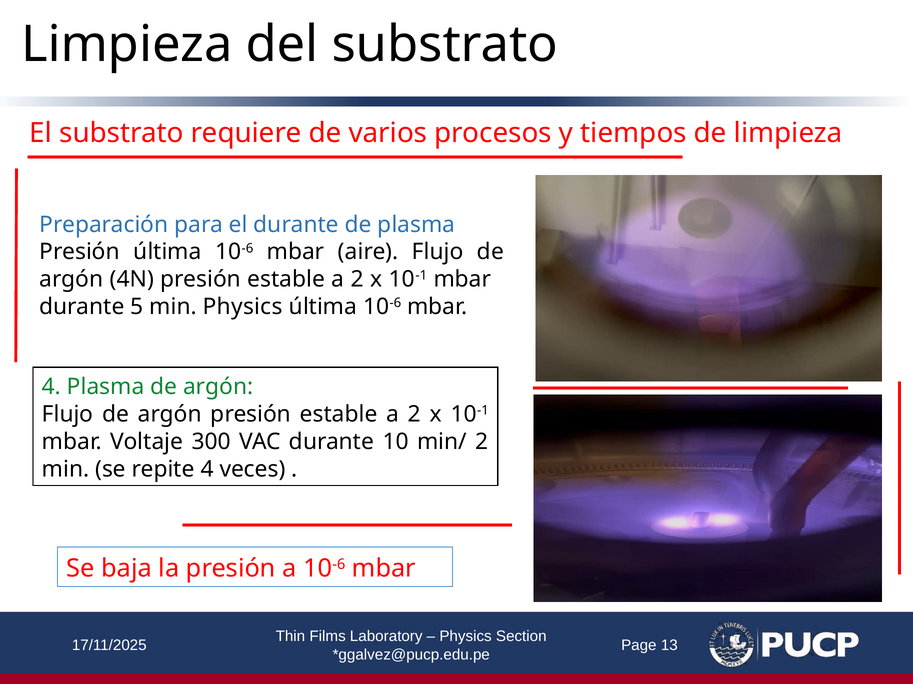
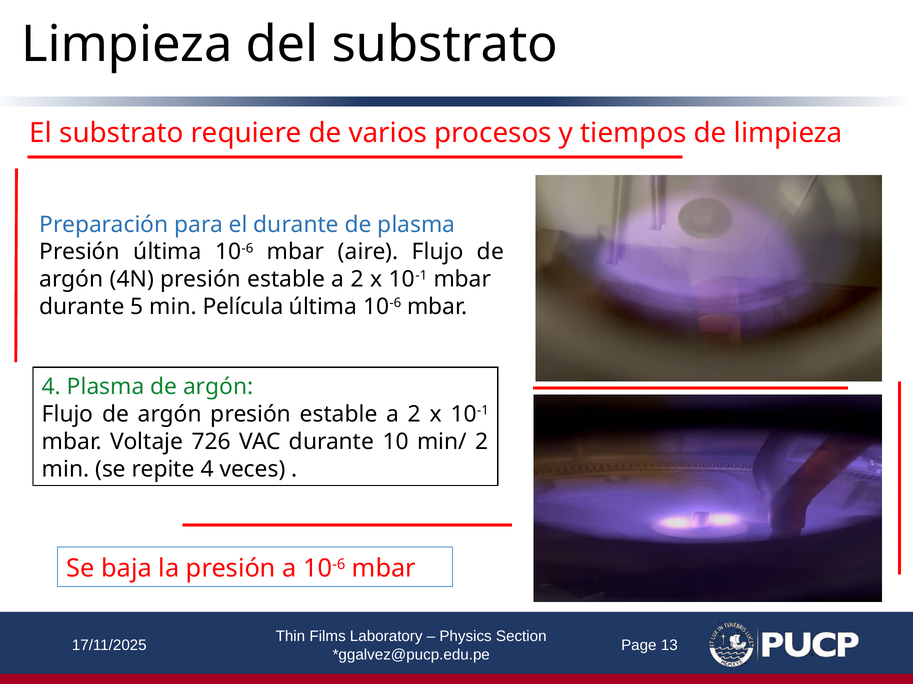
min Physics: Physics -> Película
300: 300 -> 726
